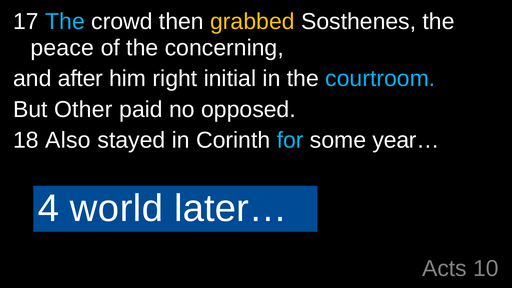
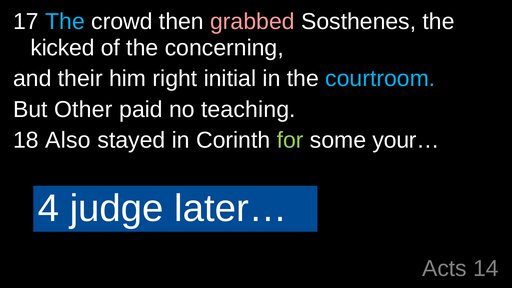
grabbed colour: yellow -> pink
peace: peace -> kicked
after: after -> their
opposed: opposed -> teaching
for colour: light blue -> light green
year…: year… -> your…
world: world -> judge
10: 10 -> 14
